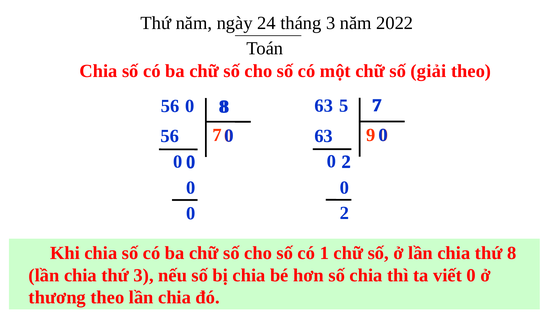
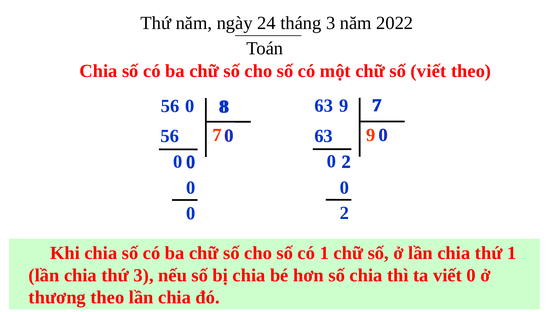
số giải: giải -> viết
5 at (344, 106): 5 -> 9
thứ 8: 8 -> 1
